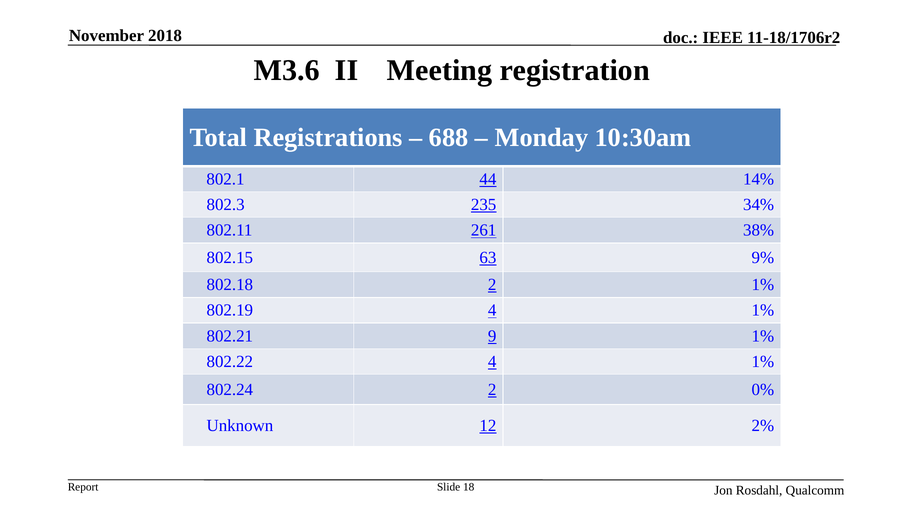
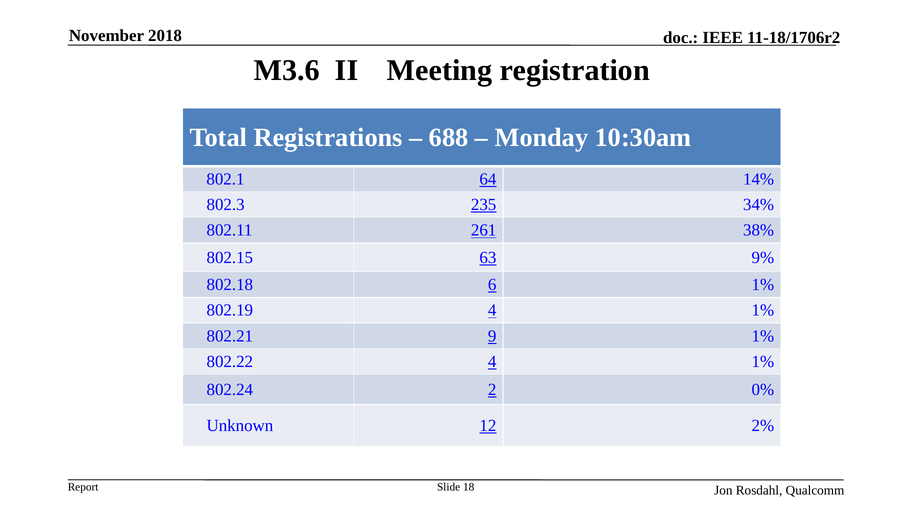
44: 44 -> 64
802.18 2: 2 -> 6
